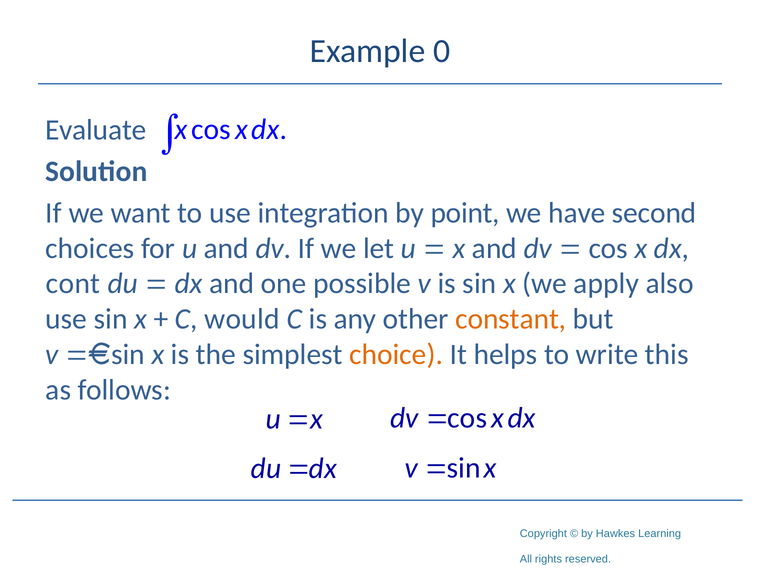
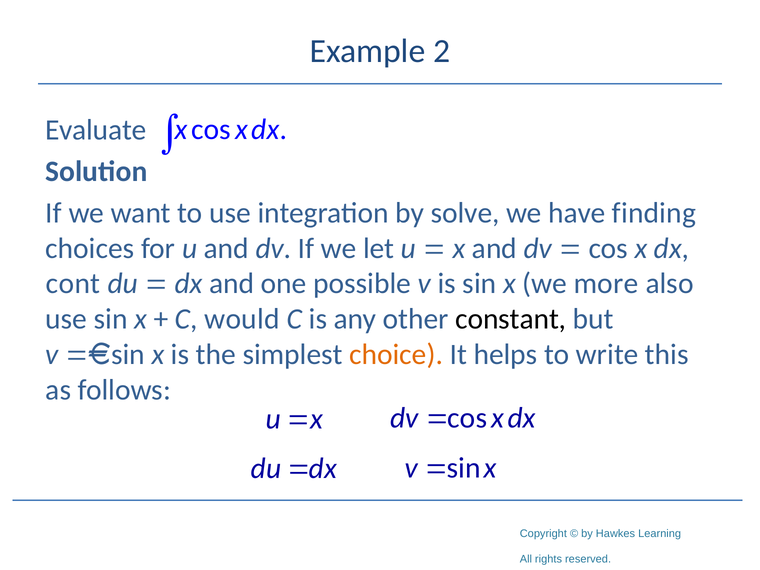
0: 0 -> 2
point: point -> solve
second: second -> finding
apply: apply -> more
constant colour: orange -> black
